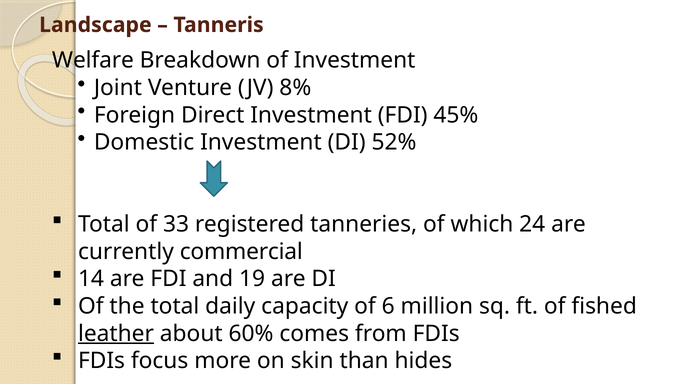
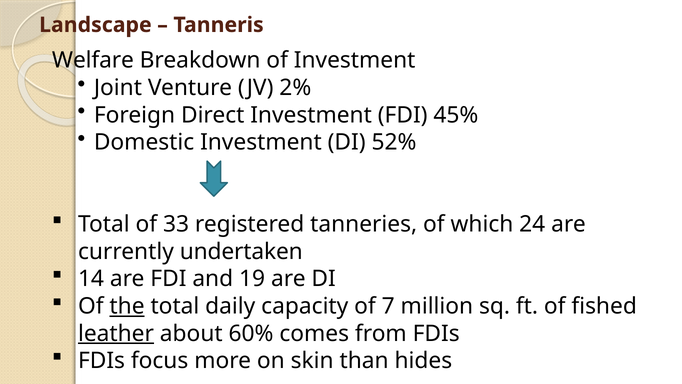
8%: 8% -> 2%
commercial: commercial -> undertaken
the underline: none -> present
6: 6 -> 7
